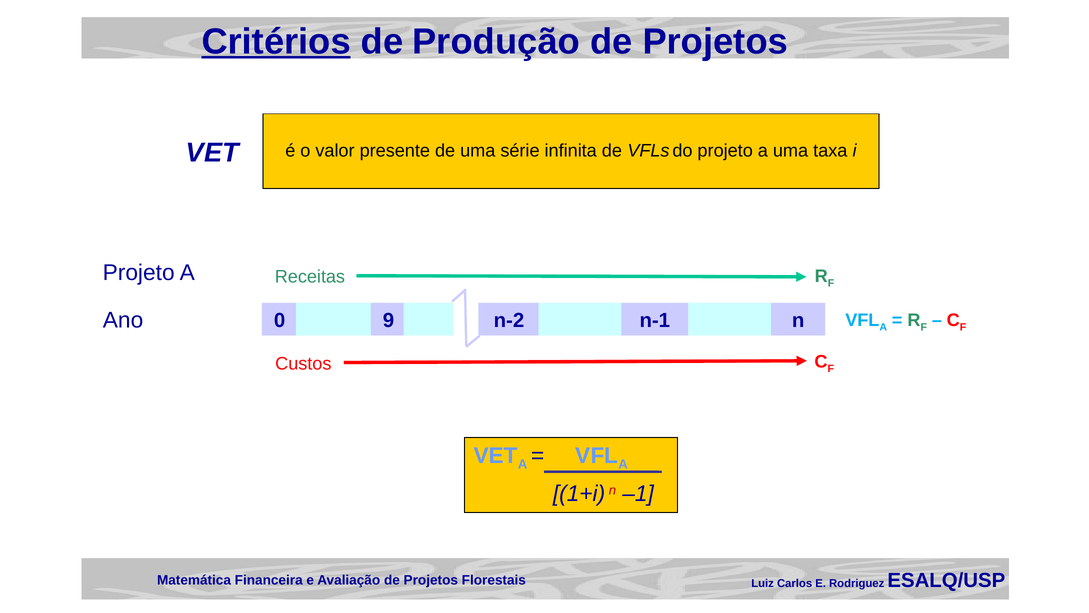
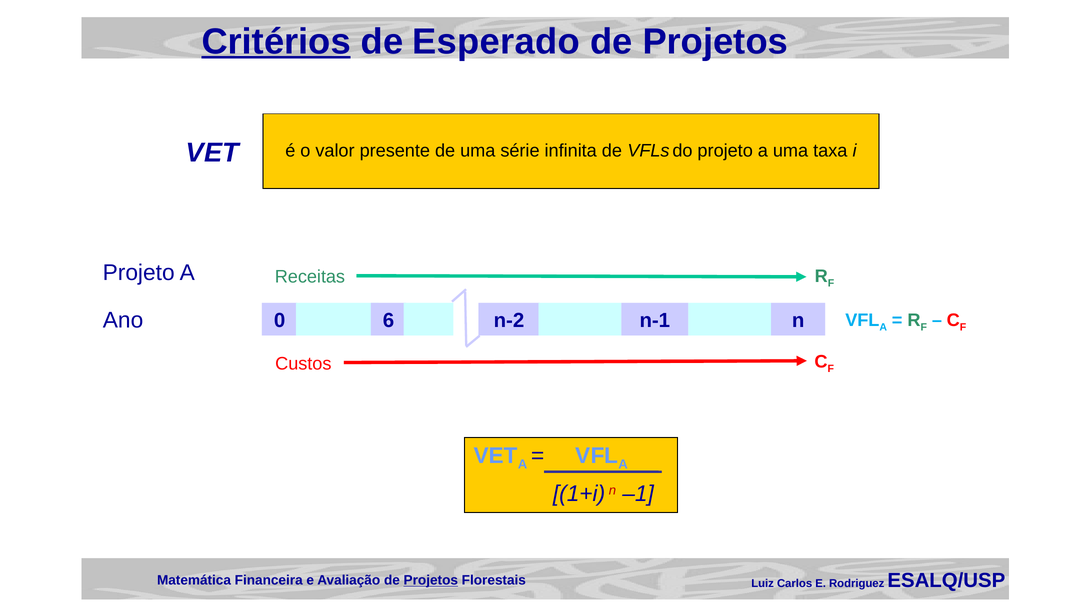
Produção: Produção -> Esperado
9: 9 -> 6
Projetos at (431, 580) underline: none -> present
